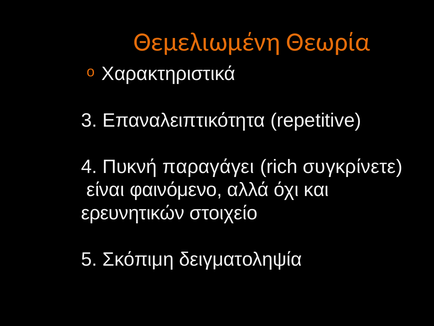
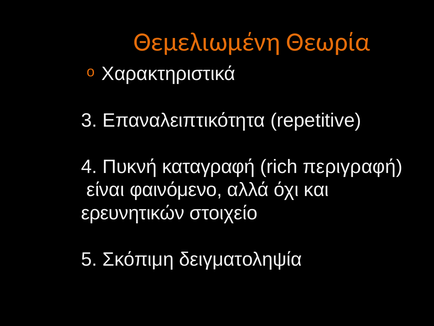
παραγάγει: παραγάγει -> καταγραφή
συγκρίνετε: συγκρίνετε -> περιγραφή
